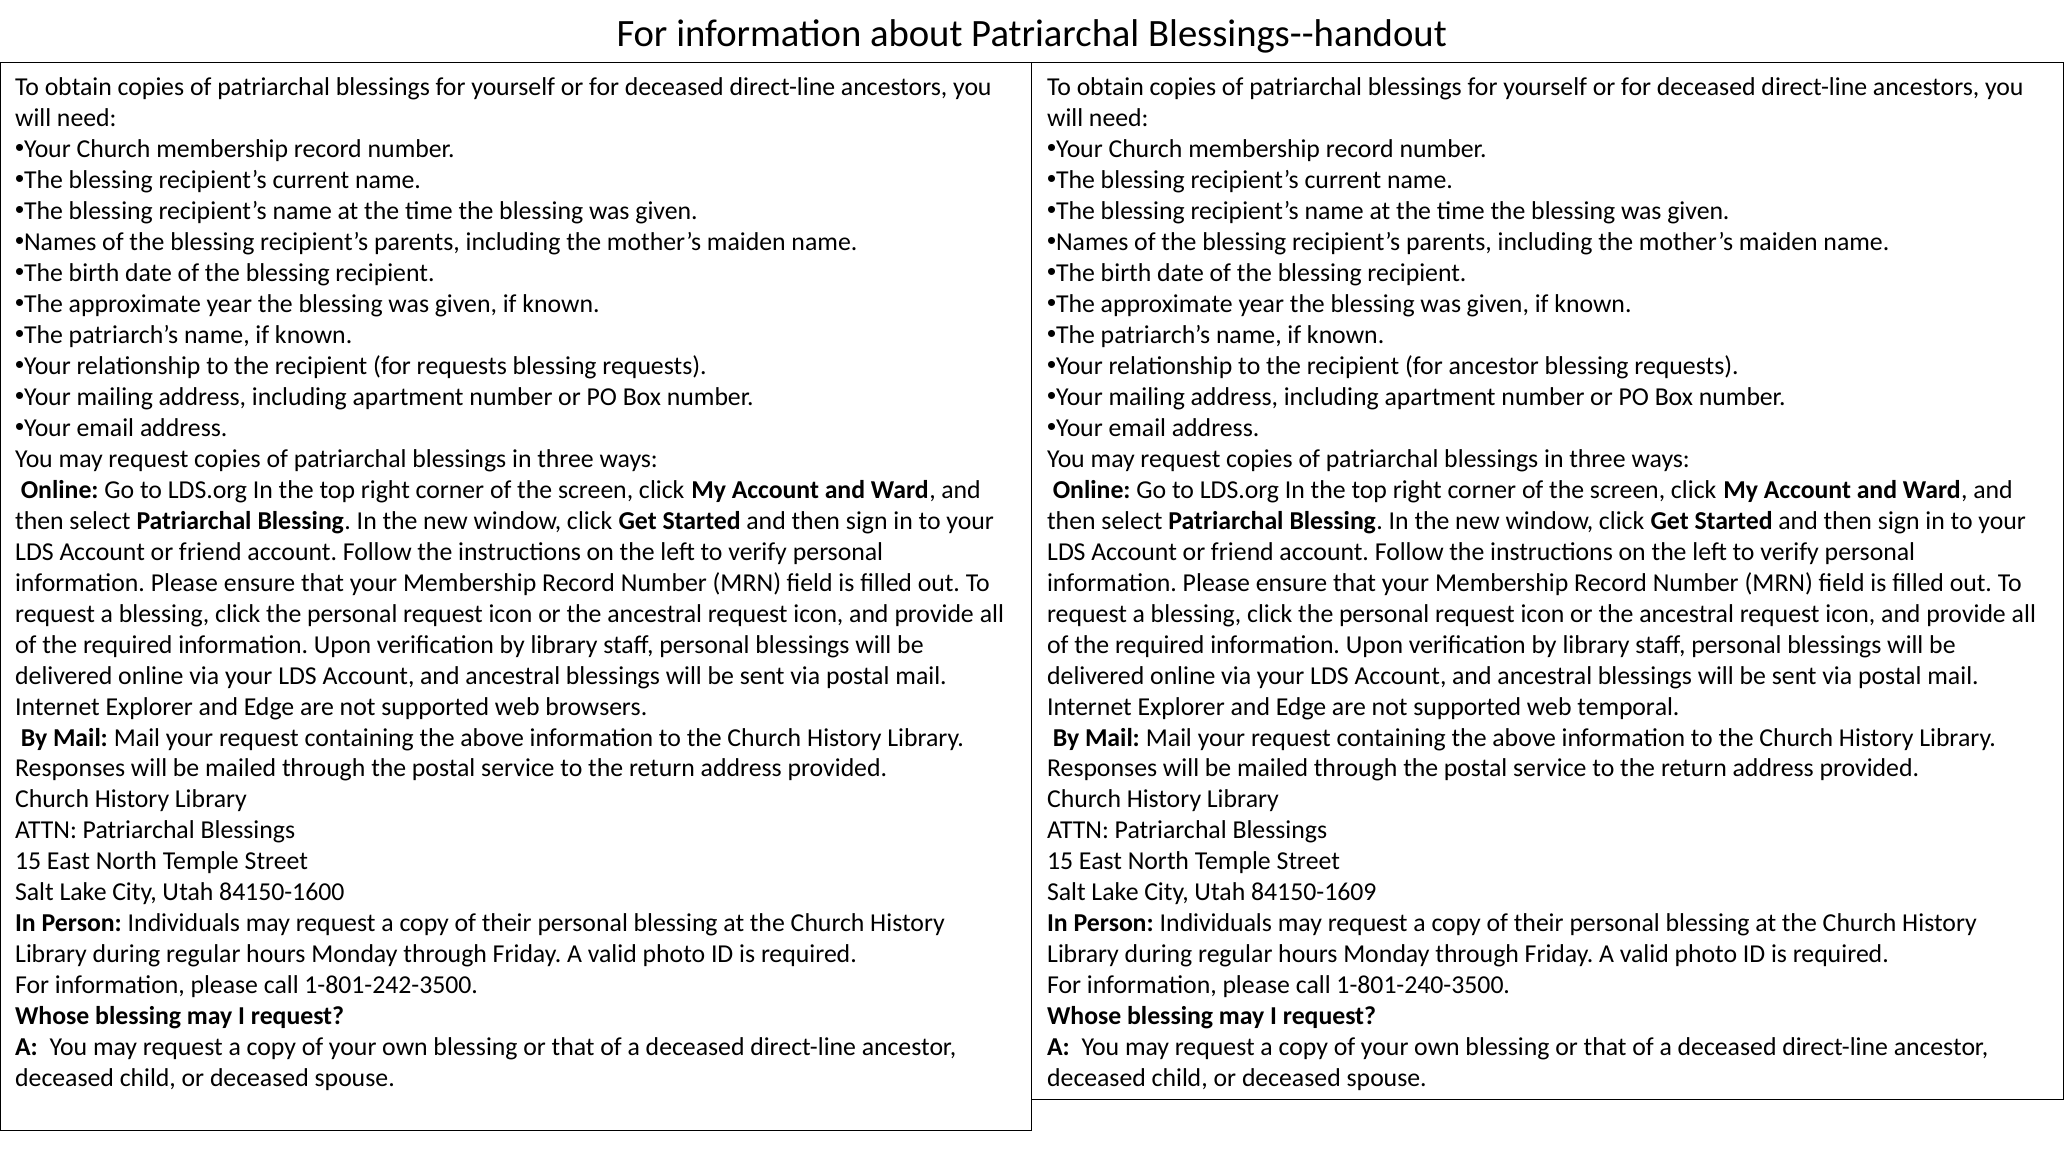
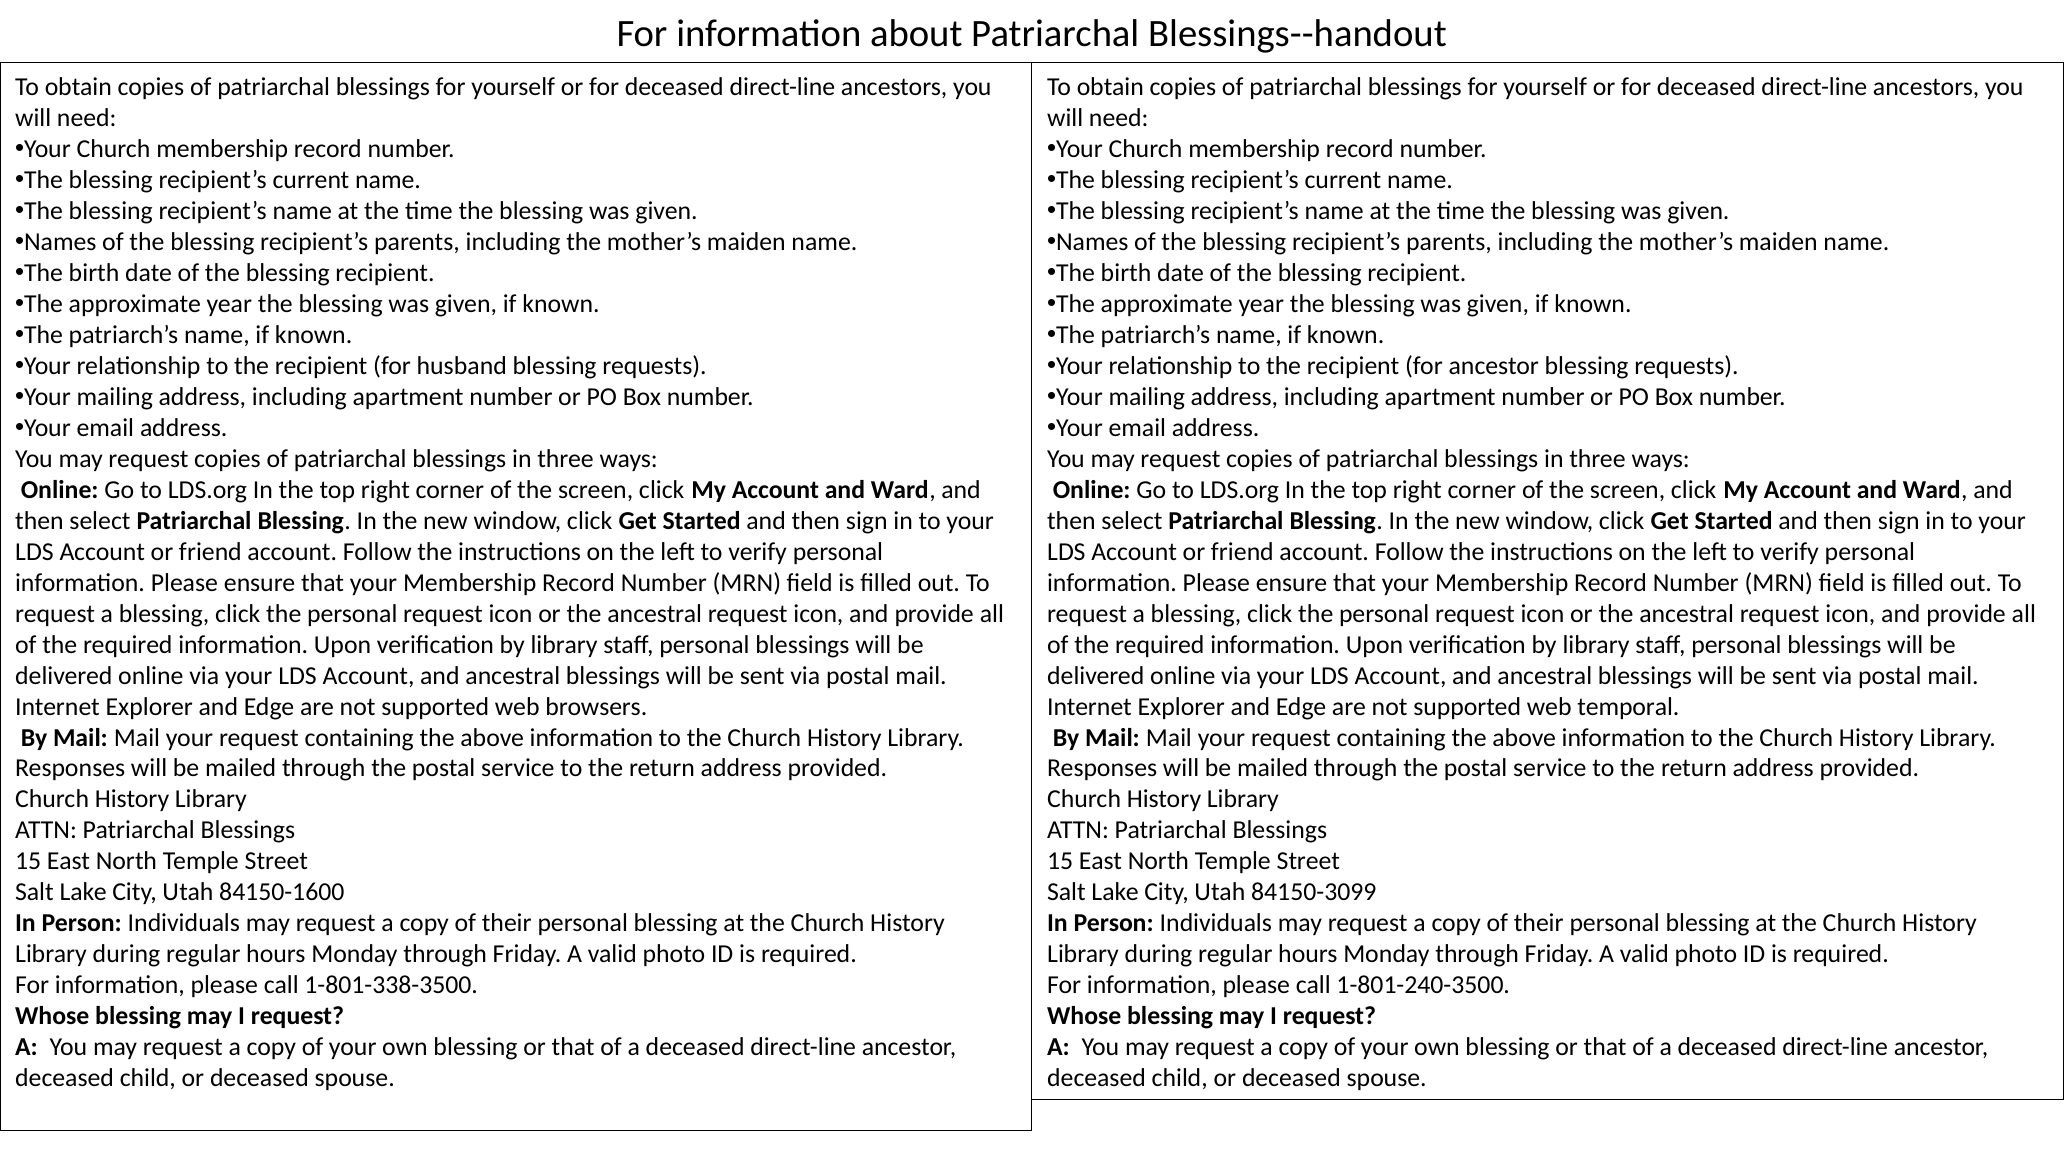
for requests: requests -> husband
84150-1609: 84150-1609 -> 84150-3099
1-801-242-3500: 1-801-242-3500 -> 1-801-338-3500
